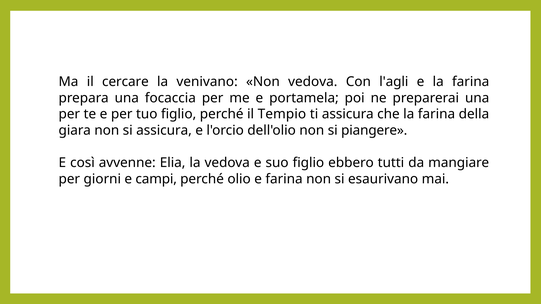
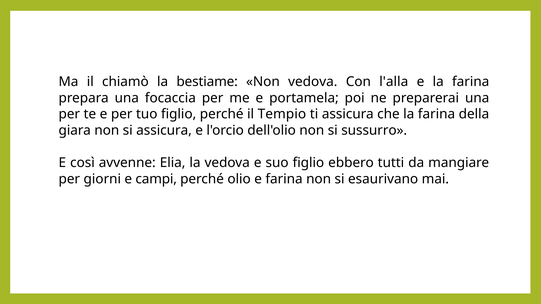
cercare: cercare -> chiamò
venivano: venivano -> bestiame
l'agli: l'agli -> l'alla
piangere: piangere -> sussurro
